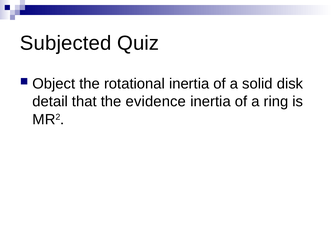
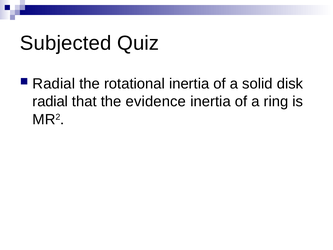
Object at (54, 84): Object -> Radial
detail at (50, 101): detail -> radial
